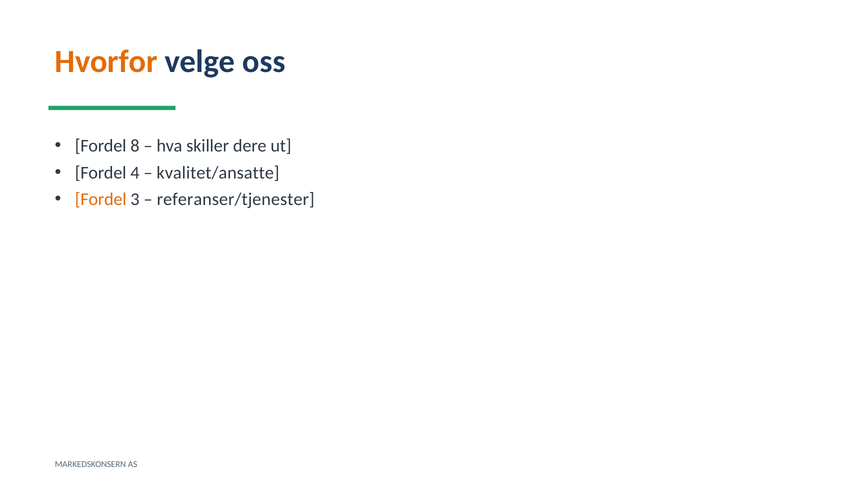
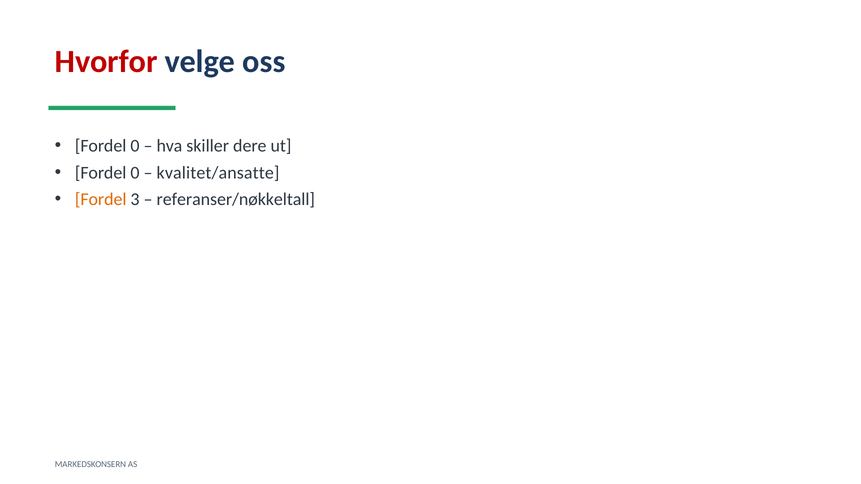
Hvorfor colour: orange -> red
8 at (135, 146): 8 -> 0
4 at (135, 173): 4 -> 0
referanser/tjenester: referanser/tjenester -> referanser/nøkkeltall
